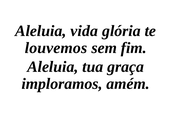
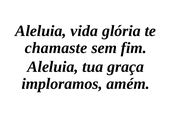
louvemos: louvemos -> chamaste
